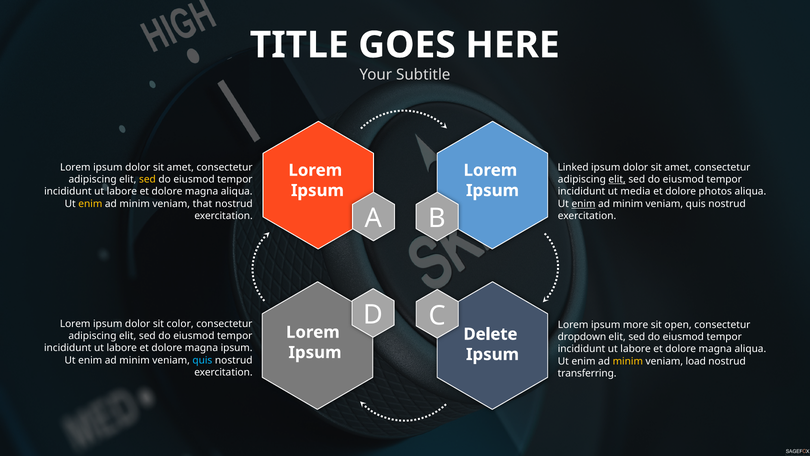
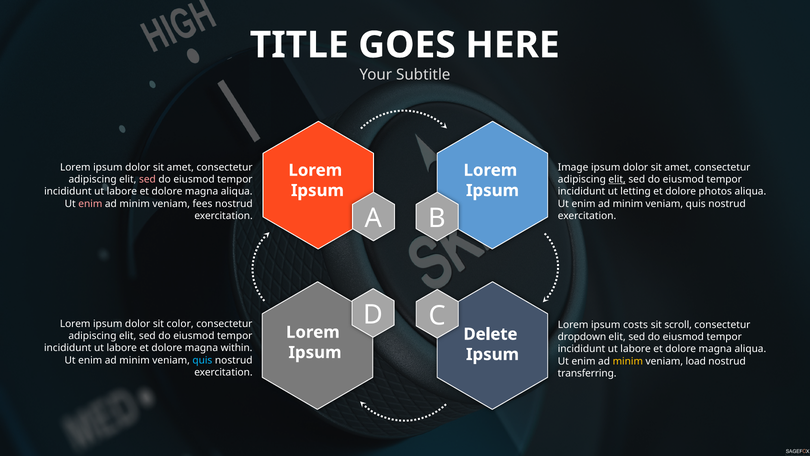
Linked: Linked -> Image
sed at (147, 179) colour: yellow -> pink
media: media -> letting
enim at (90, 204) colour: yellow -> pink
that: that -> fees
enim at (584, 204) underline: present -> none
more: more -> costs
open: open -> scroll
magna ipsum: ipsum -> within
